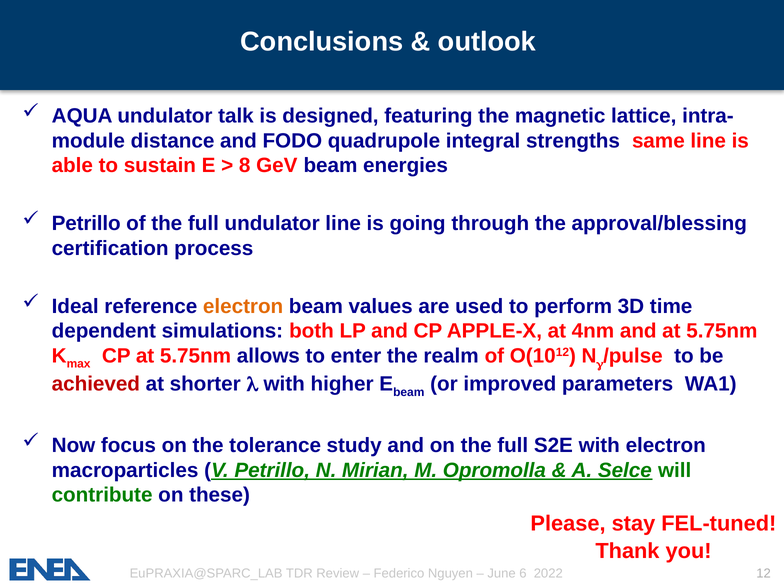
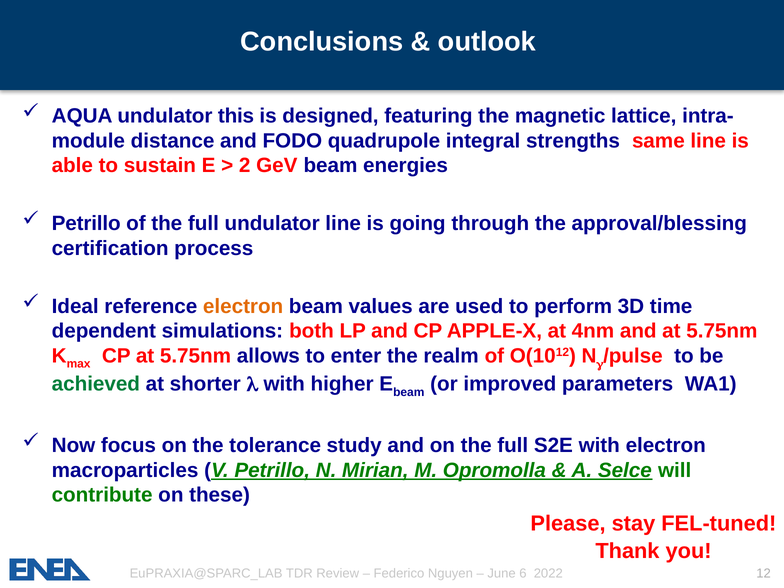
talk: talk -> this
8: 8 -> 2
achieved colour: red -> green
